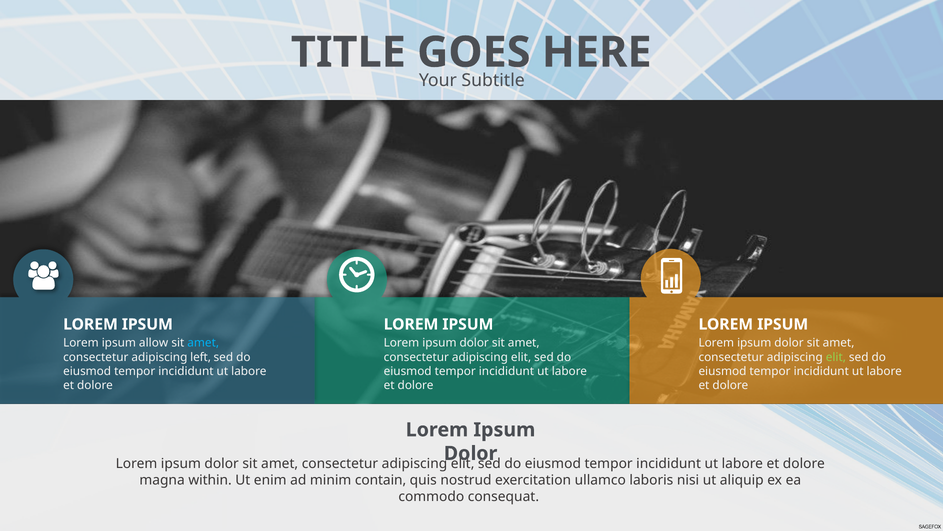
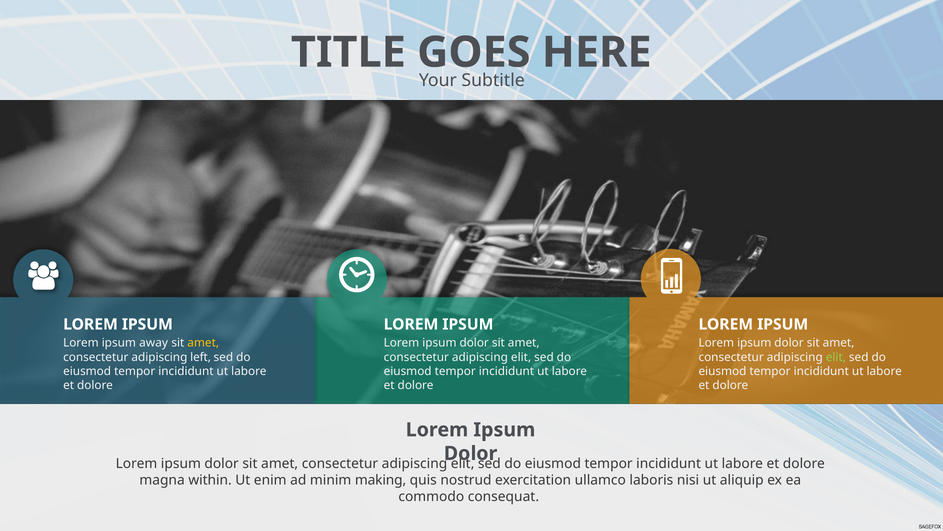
allow: allow -> away
amet at (203, 343) colour: light blue -> yellow
contain: contain -> making
